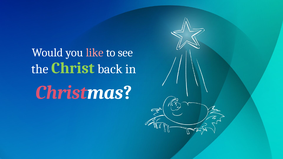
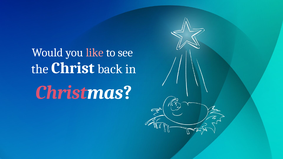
Christ colour: light green -> white
